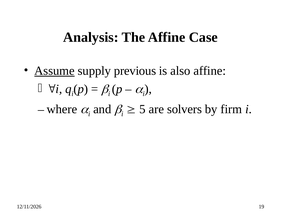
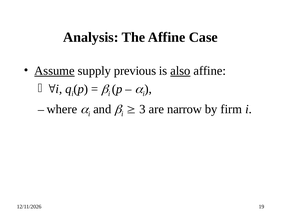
also underline: none -> present
5: 5 -> 3
solvers: solvers -> narrow
